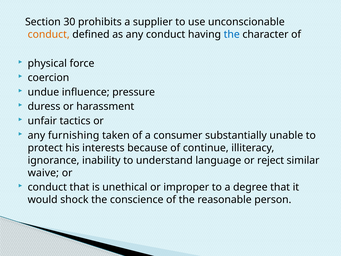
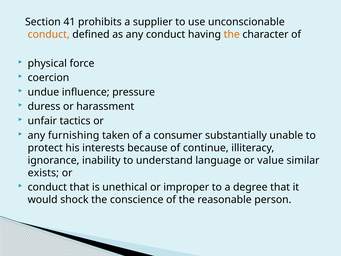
30: 30 -> 41
the at (232, 34) colour: blue -> orange
reject: reject -> value
waive: waive -> exists
